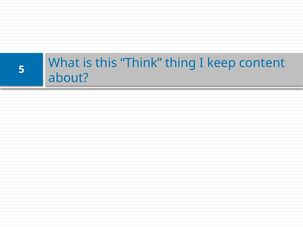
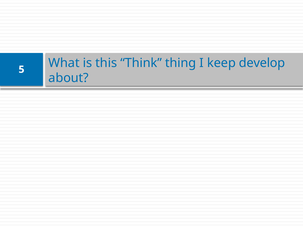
content: content -> develop
